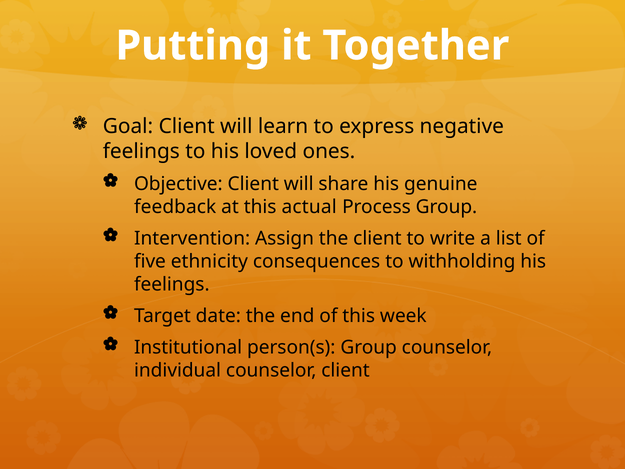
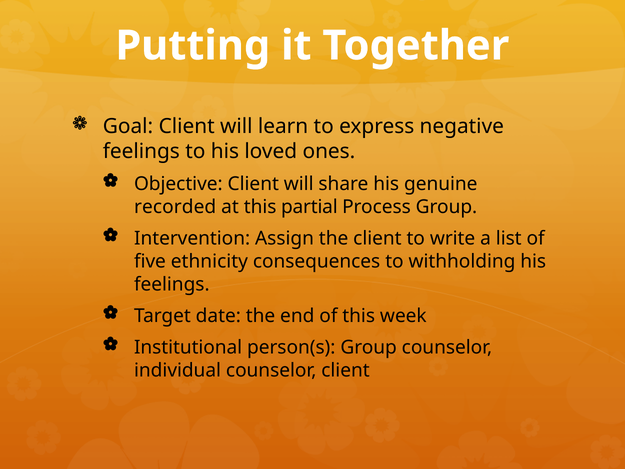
feedback: feedback -> recorded
actual: actual -> partial
